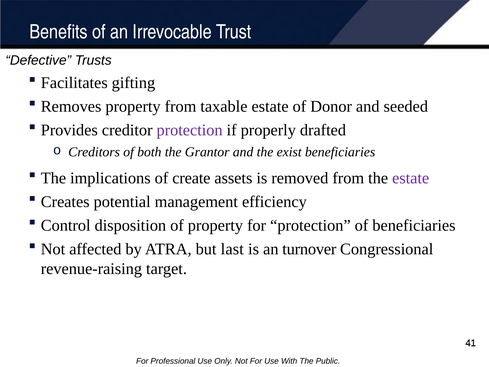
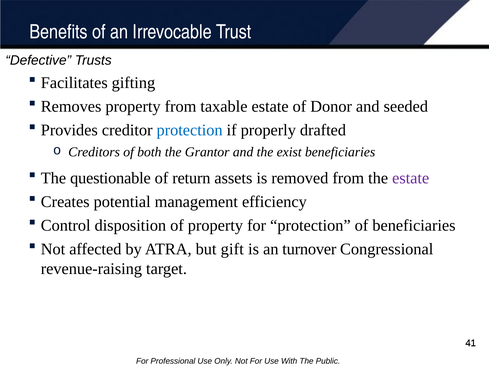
protection at (190, 130) colour: purple -> blue
implications: implications -> questionable
create: create -> return
last: last -> gift
